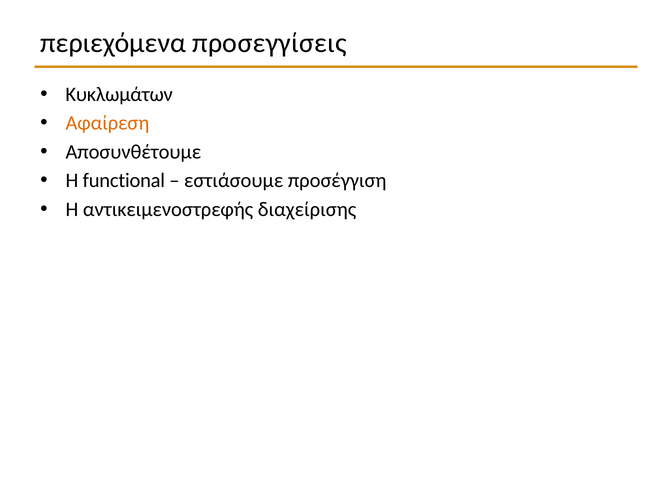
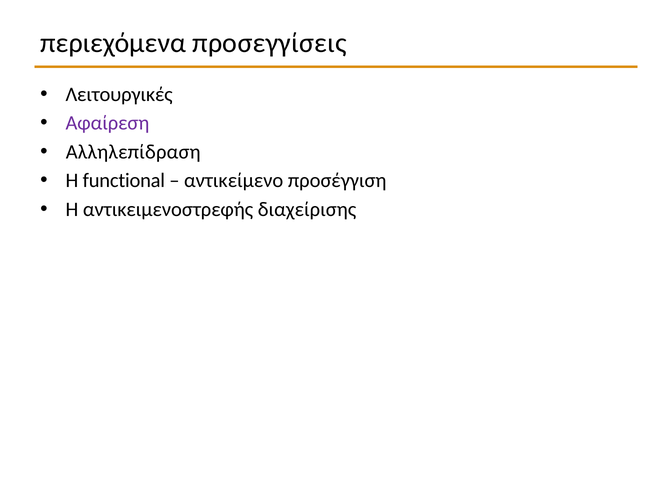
Κυκλωμάτων: Κυκλωμάτων -> Λειτουργικές
Αφαίρεση colour: orange -> purple
Αποσυνθέτουμε: Αποσυνθέτουμε -> Αλληλεπίδραση
εστιάσουμε: εστιάσουμε -> αντικείμενο
